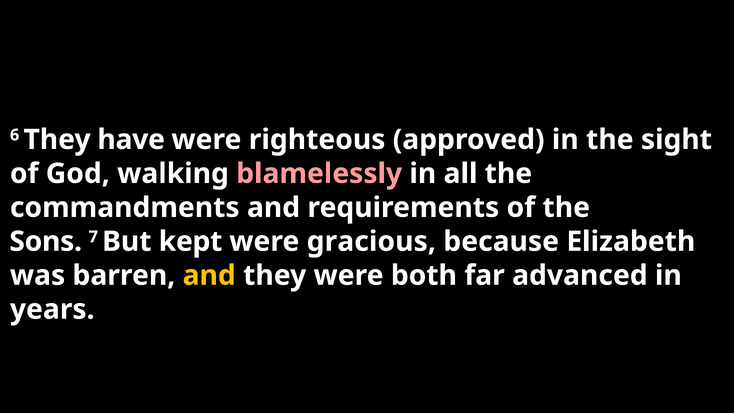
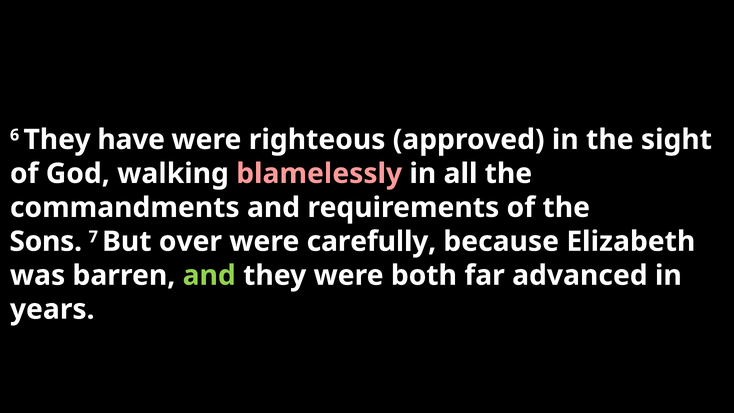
kept: kept -> over
gracious: gracious -> carefully
and at (209, 275) colour: yellow -> light green
